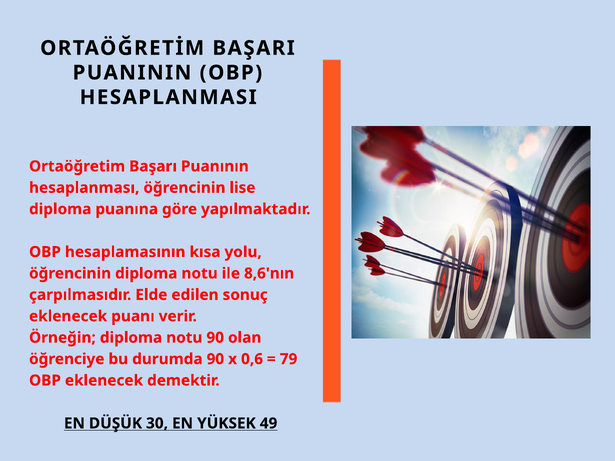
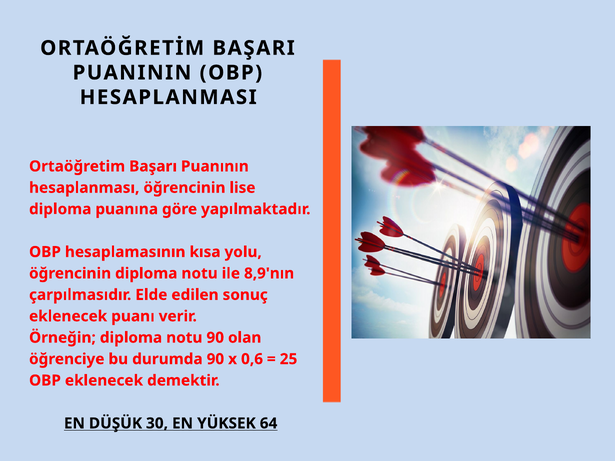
8,6'nın: 8,6'nın -> 8,9'nın
79: 79 -> 25
49: 49 -> 64
